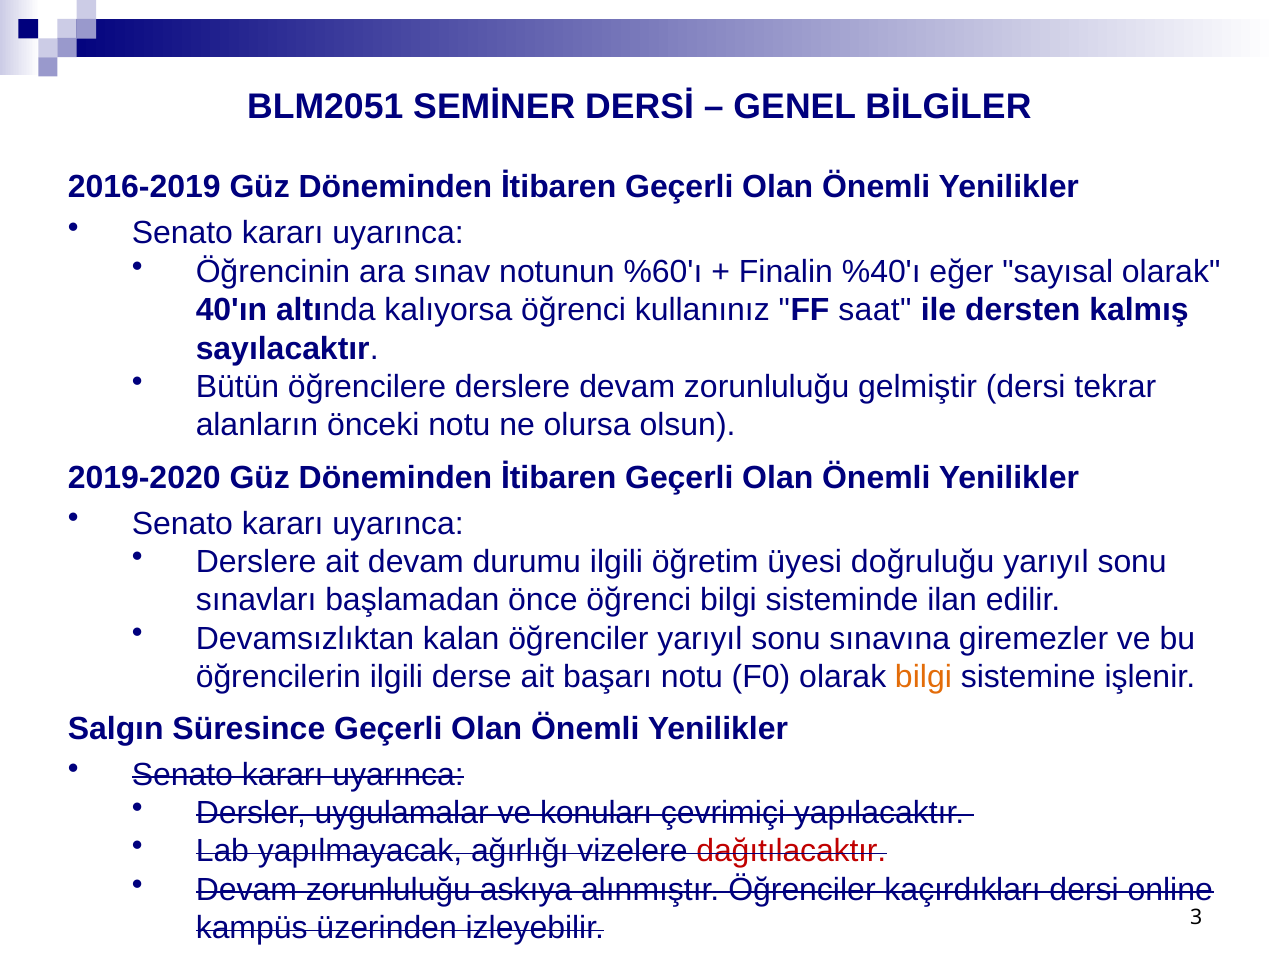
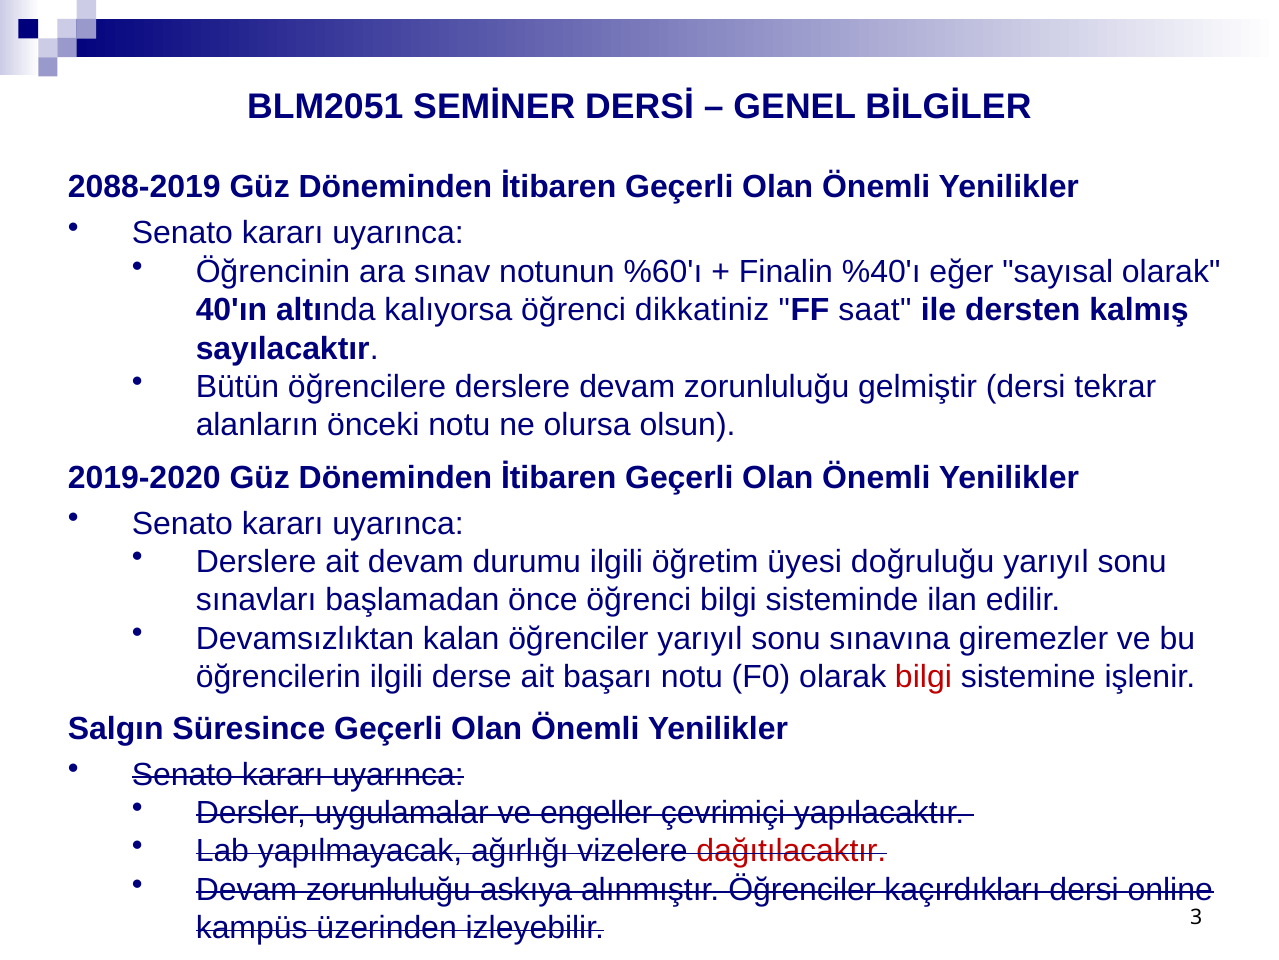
2016-2019: 2016-2019 -> 2088-2019
kullanınız: kullanınız -> dikkatiniz
bilgi at (923, 677) colour: orange -> red
konuları: konuları -> engeller
